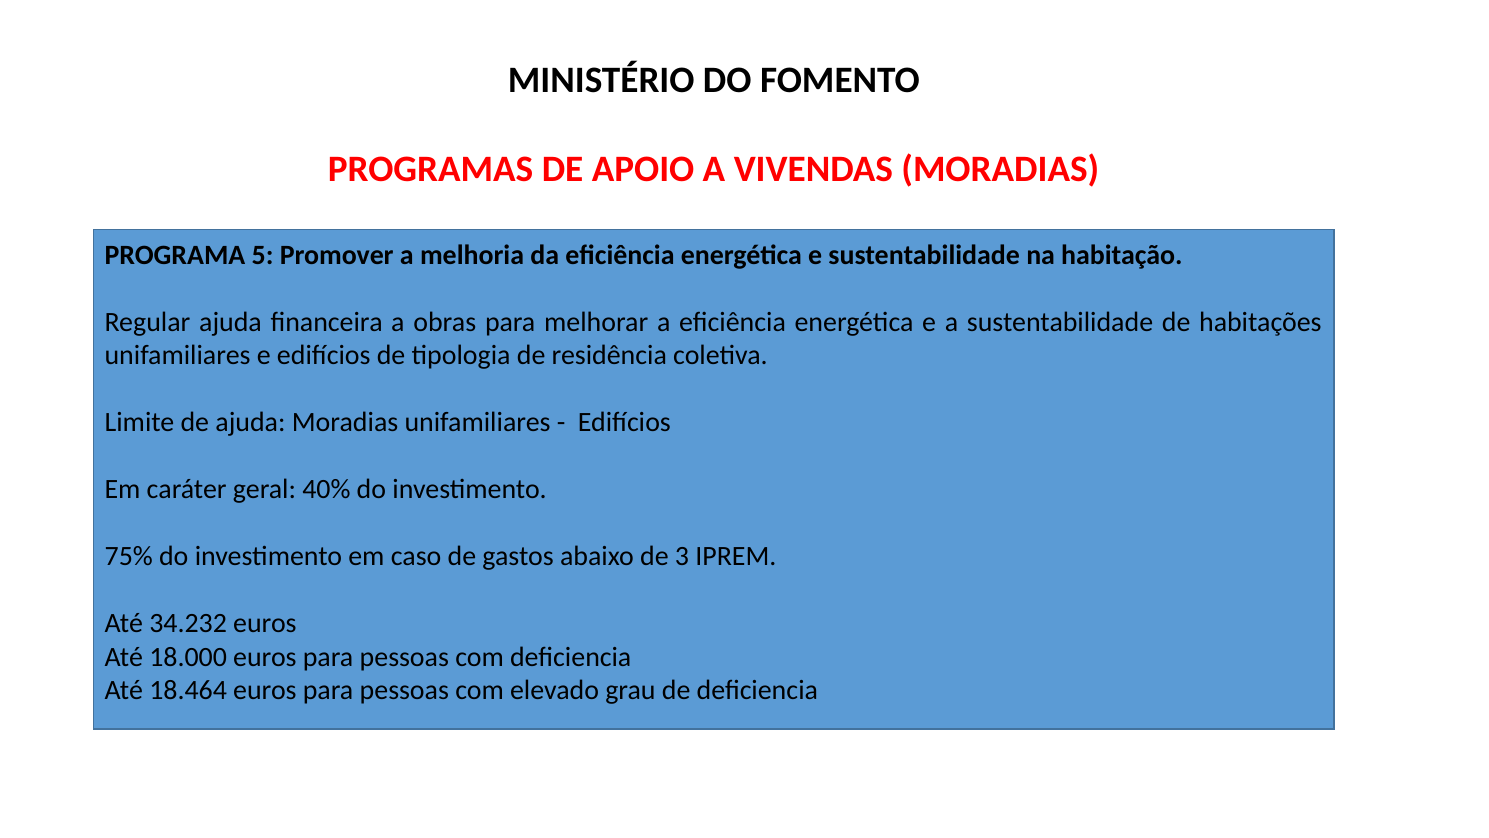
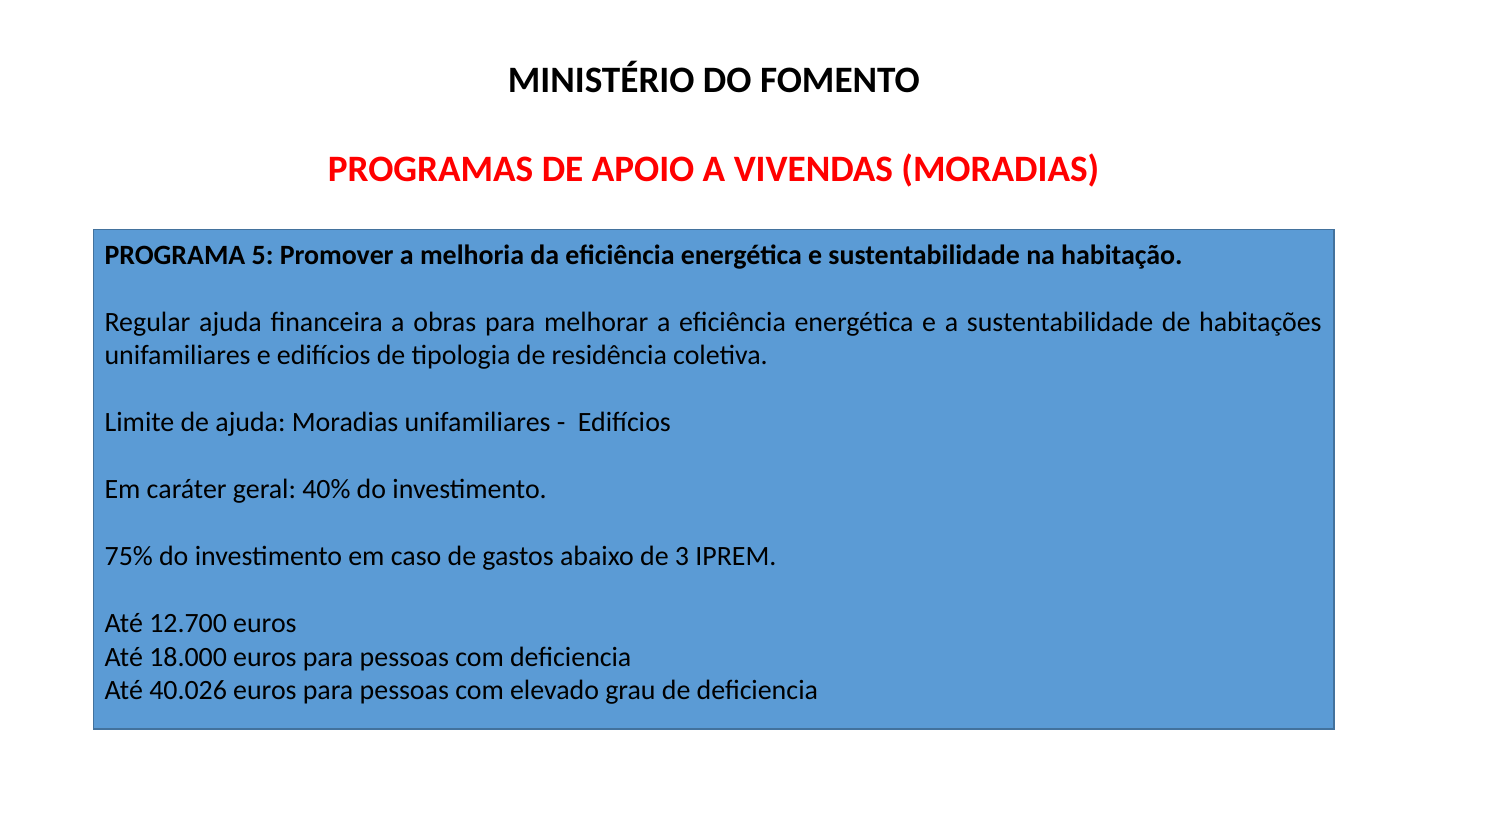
34.232: 34.232 -> 12.700
18.464: 18.464 -> 40.026
